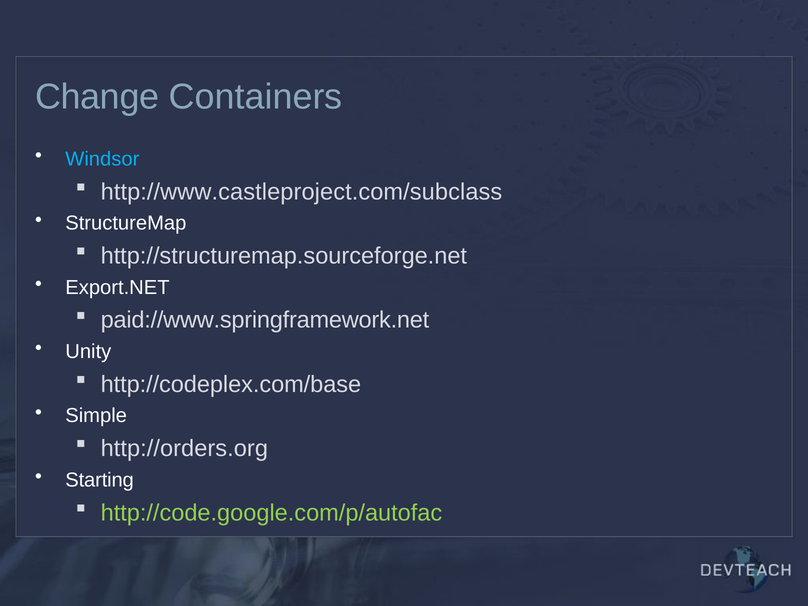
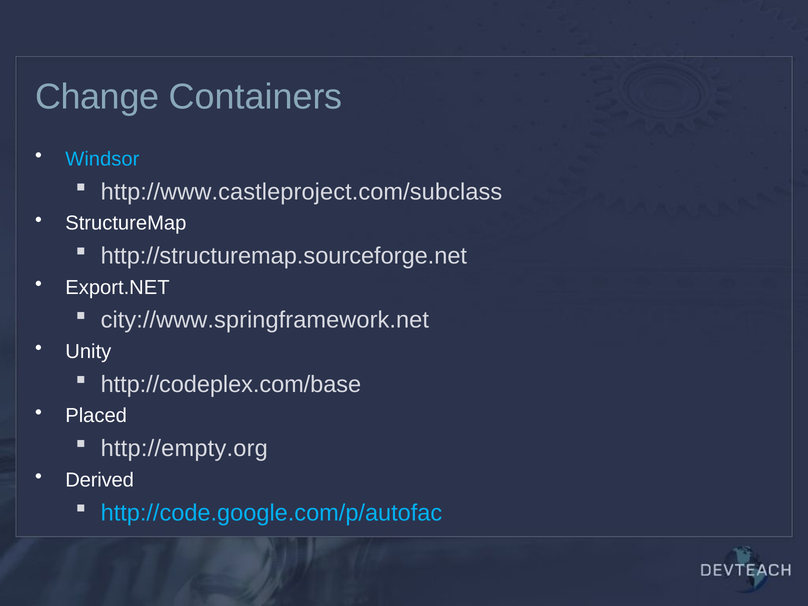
paid://www.springframework.net: paid://www.springframework.net -> city://www.springframework.net
Simple: Simple -> Placed
http://orders.org: http://orders.org -> http://empty.org
Starting: Starting -> Derived
http://code.google.com/p/autofac colour: light green -> light blue
